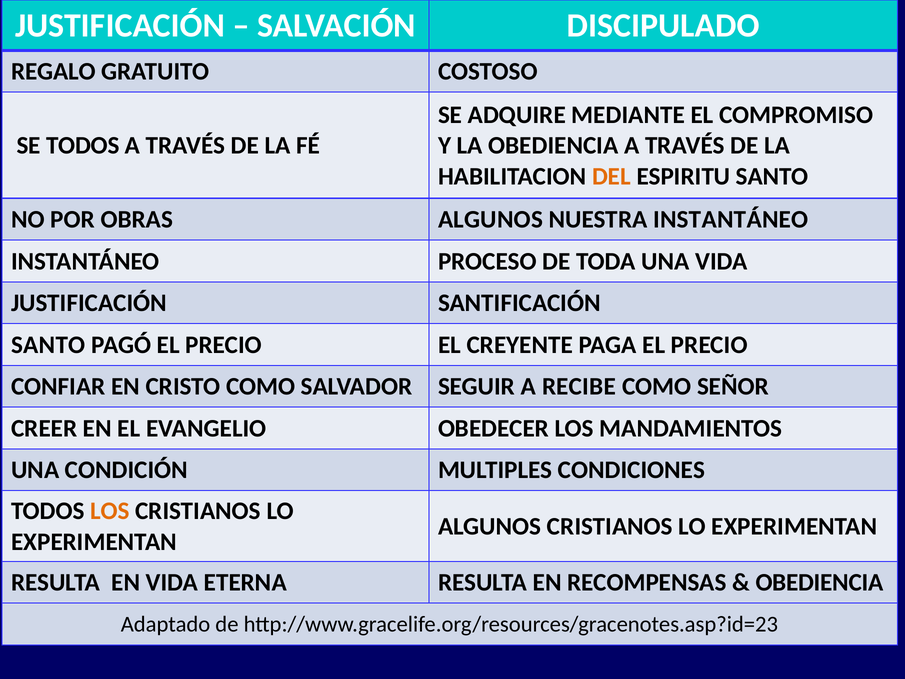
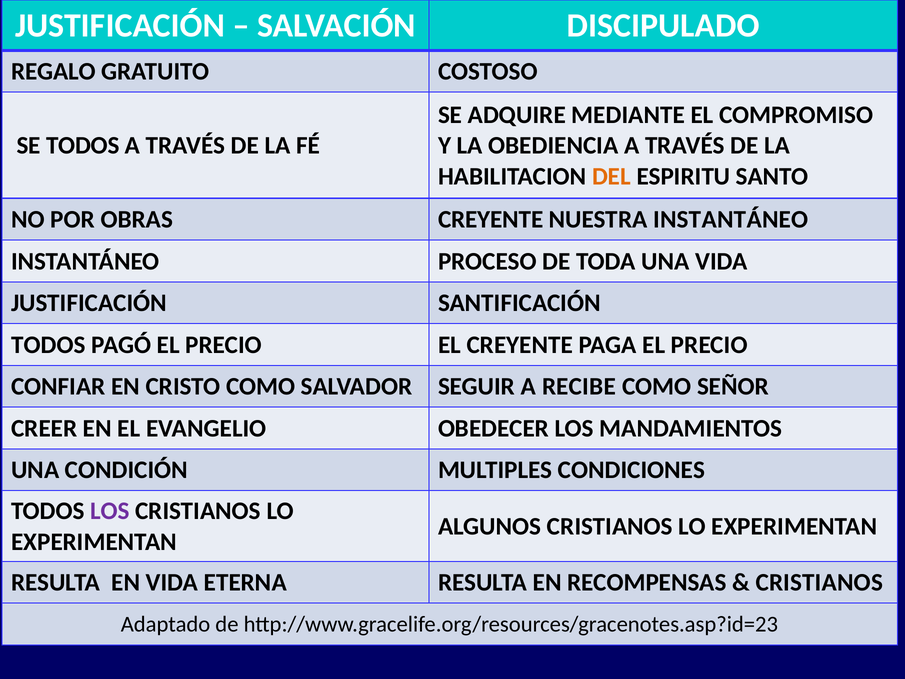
OBRAS ALGUNOS: ALGUNOS -> CREYENTE
SANTO at (48, 345): SANTO -> TODOS
LOS at (110, 511) colour: orange -> purple
OBEDIENCIA at (819, 582): OBEDIENCIA -> CRISTIANOS
